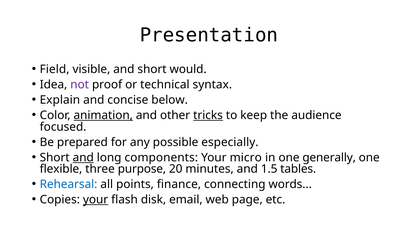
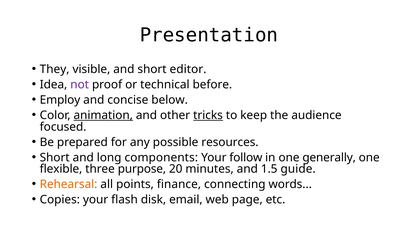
Field: Field -> They
would: would -> editor
syntax: syntax -> before
Explain: Explain -> Employ
especially: especially -> resources
and at (83, 158) underline: present -> none
micro: micro -> follow
tables: tables -> guide
Rehearsal colour: blue -> orange
your at (96, 200) underline: present -> none
